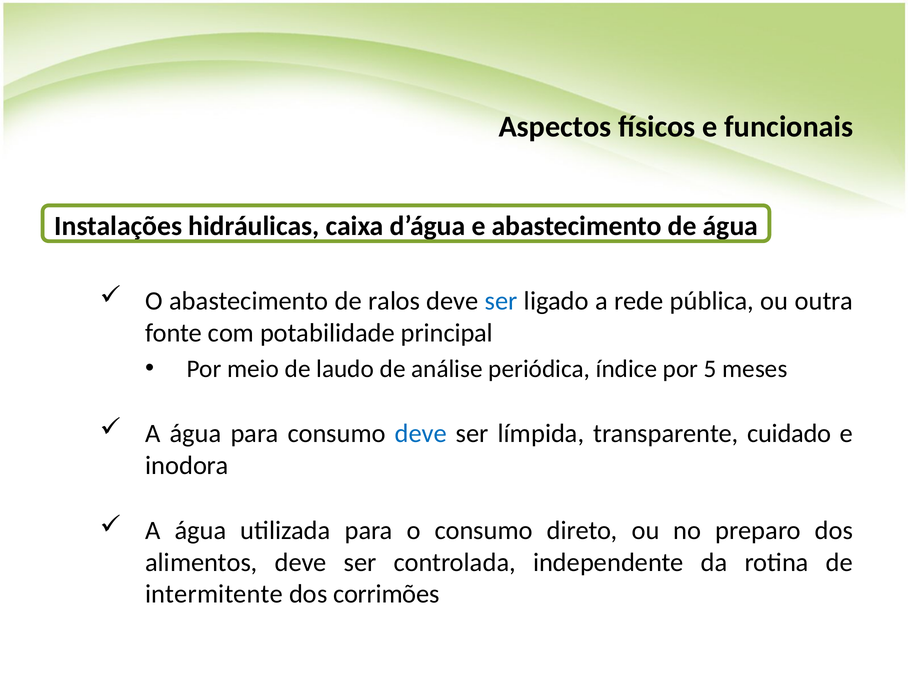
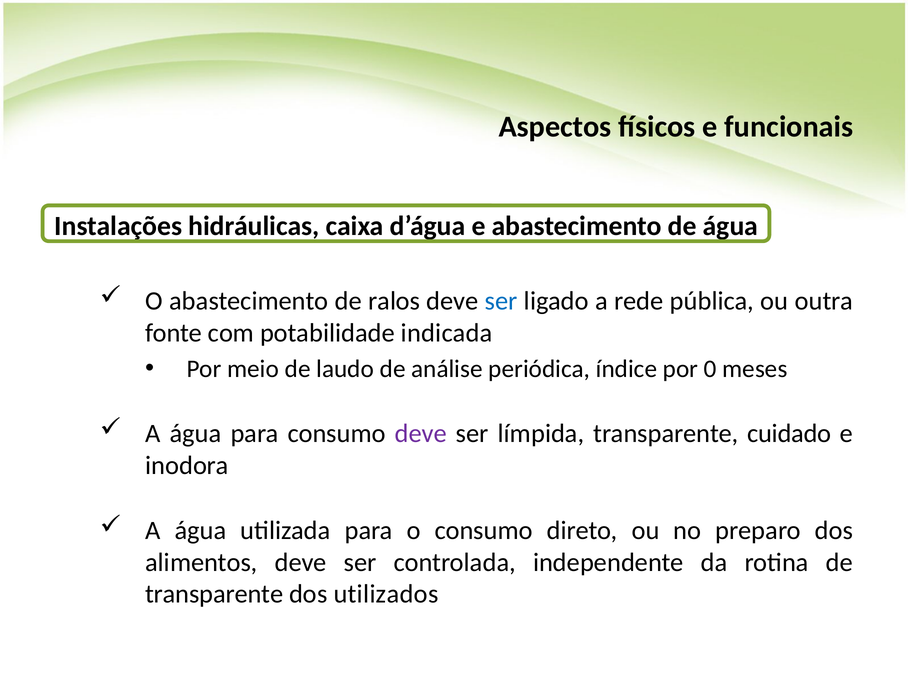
principal: principal -> indicada
5: 5 -> 0
deve at (421, 433) colour: blue -> purple
intermitente at (214, 594): intermitente -> transparente
corrimões: corrimões -> utilizados
